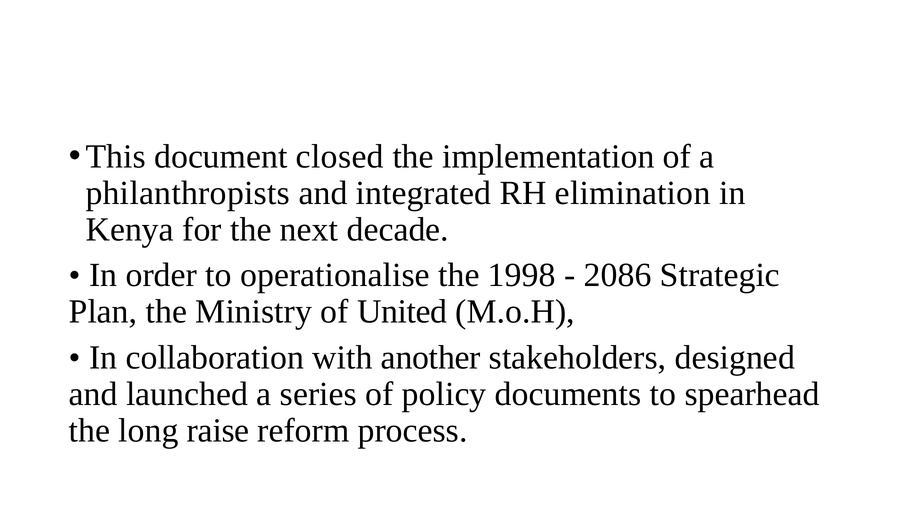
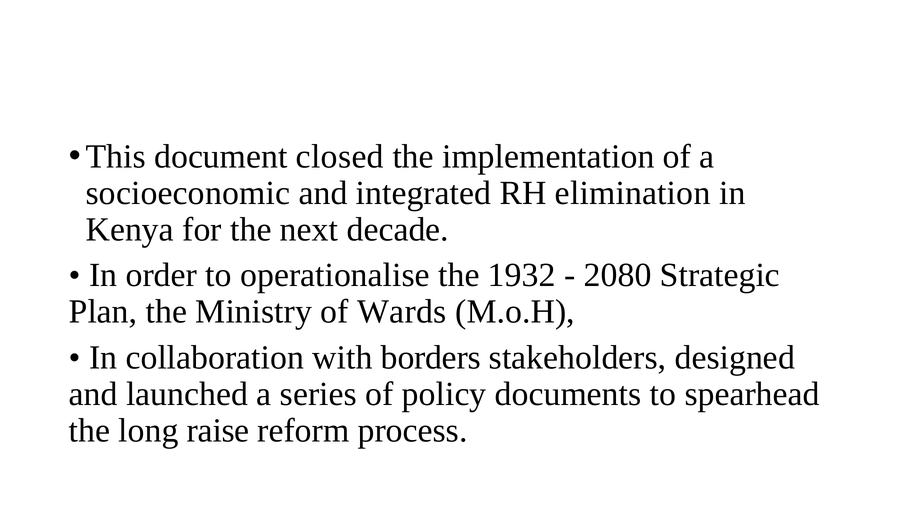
philanthropists: philanthropists -> socioeconomic
1998: 1998 -> 1932
2086: 2086 -> 2080
United: United -> Wards
another: another -> borders
